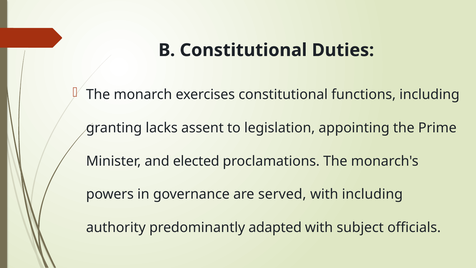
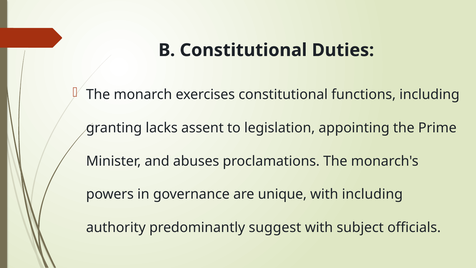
elected: elected -> abuses
served: served -> unique
adapted: adapted -> suggest
